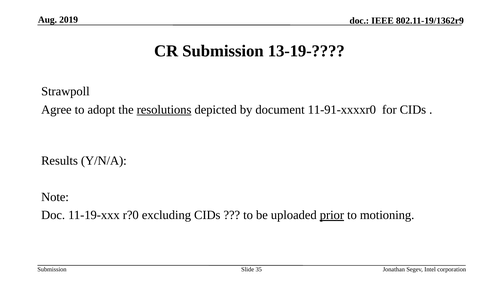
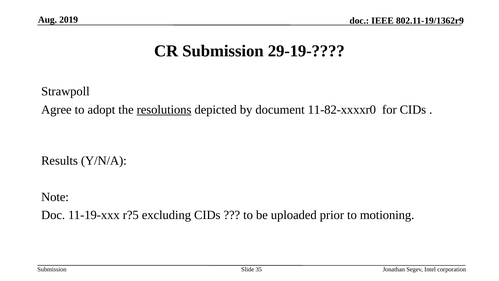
13-19-: 13-19- -> 29-19-
11-91-xxxxr0: 11-91-xxxxr0 -> 11-82-xxxxr0
r?0: r?0 -> r?5
prior underline: present -> none
